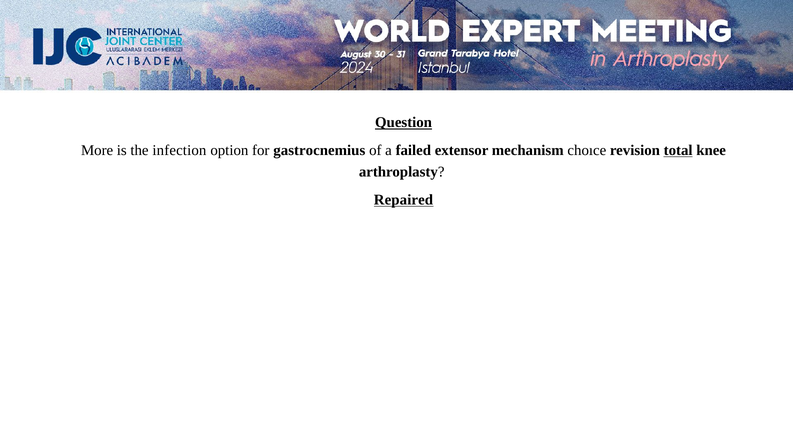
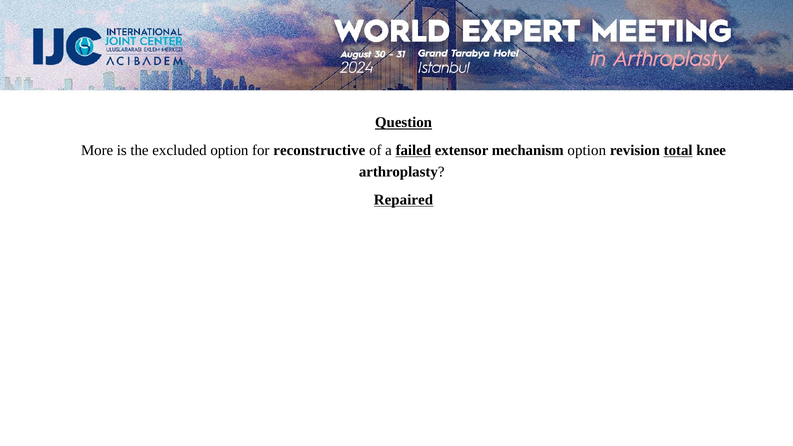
infection: infection -> excluded
gastrocnemius: gastrocnemius -> reconstructive
failed underline: none -> present
mechanism choıce: choıce -> option
